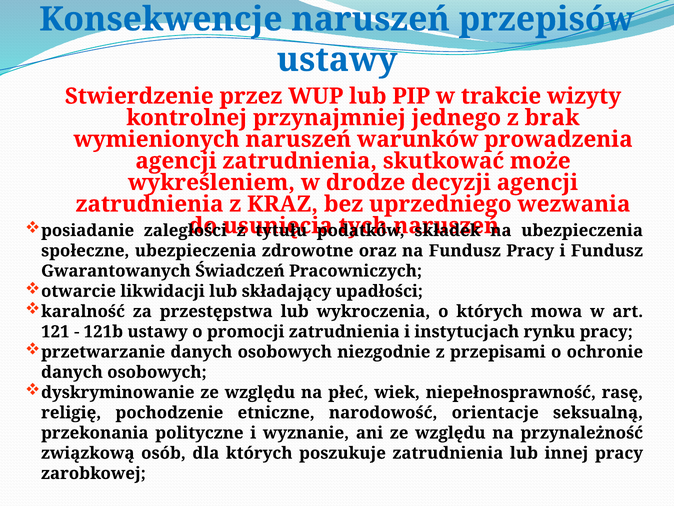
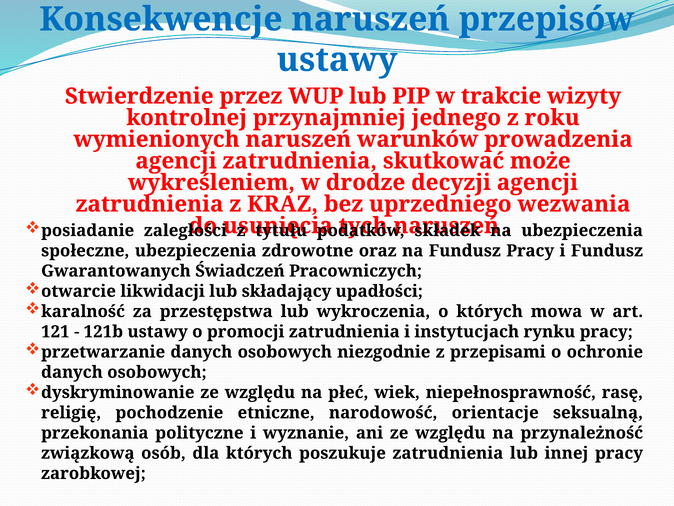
brak: brak -> roku
